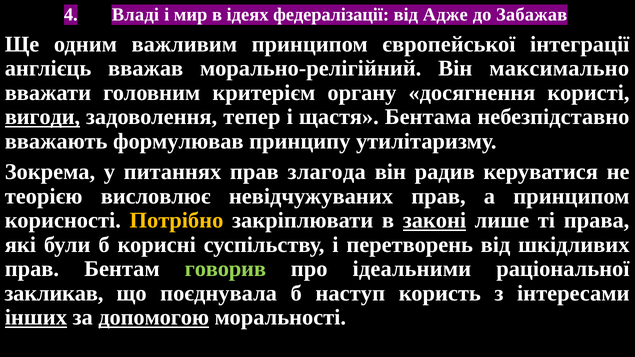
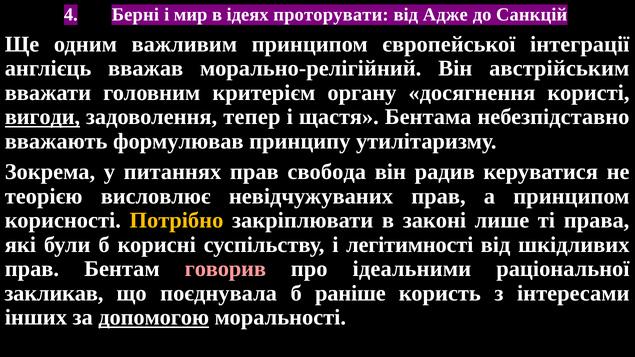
Владі: Владі -> Берні
федералізації: федералізації -> проторувати
Забажав: Забажав -> Санкцій
максимально: максимально -> австрійським
злагода: злагода -> свобода
законі underline: present -> none
перетворень: перетворень -> легітимності
говорив colour: light green -> pink
наступ: наступ -> раніше
інших underline: present -> none
